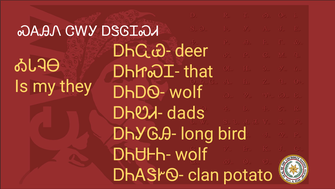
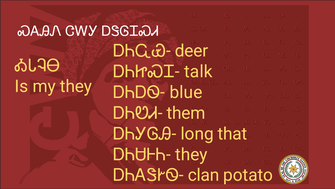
that: that -> talk
wolf at (186, 92): wolf -> blue
dads: dads -> them
bird: bird -> that
wolf at (191, 154): wolf -> they
